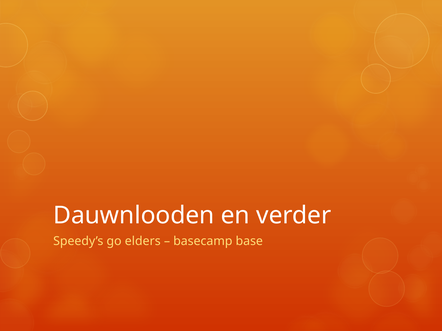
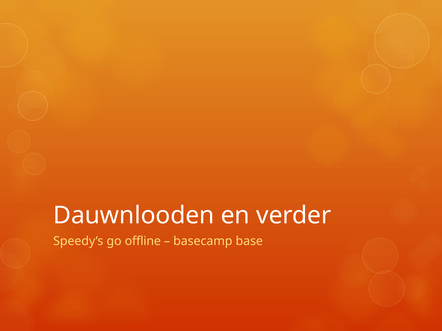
elders: elders -> offline
